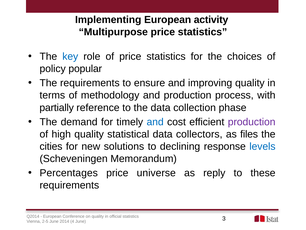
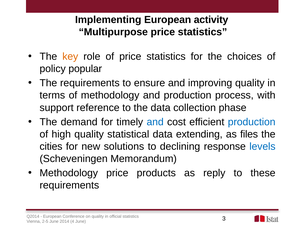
key colour: blue -> orange
partially: partially -> support
production at (252, 122) colour: purple -> blue
collectors: collectors -> extending
Percentages at (69, 173): Percentages -> Methodology
universe: universe -> products
